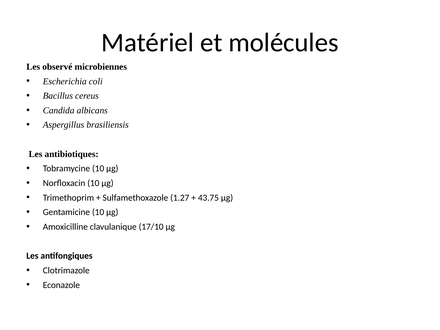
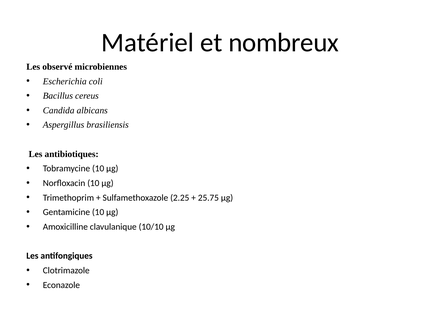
molécules: molécules -> nombreux
1.27: 1.27 -> 2.25
43.75: 43.75 -> 25.75
17/10: 17/10 -> 10/10
